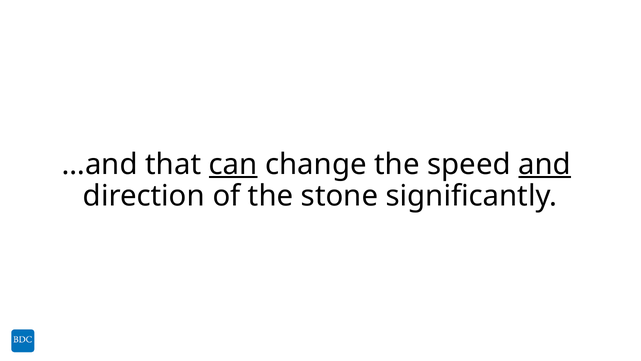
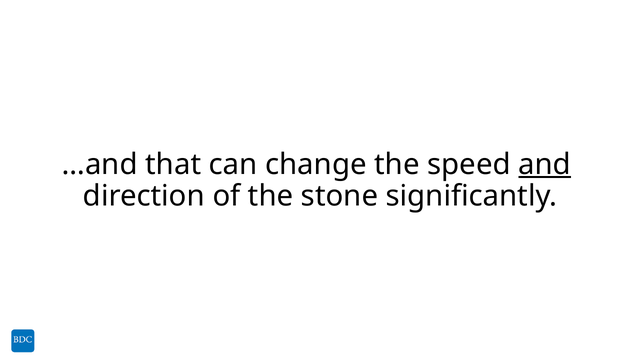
can underline: present -> none
